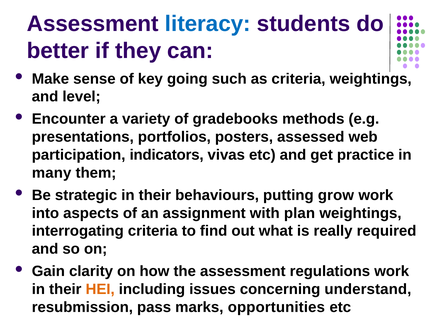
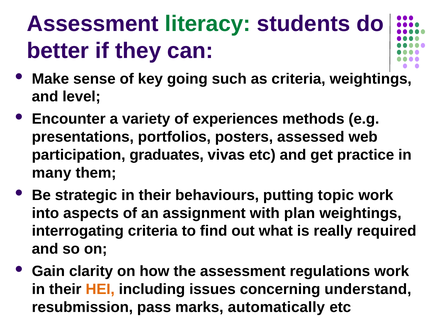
literacy colour: blue -> green
gradebooks: gradebooks -> experiences
indicators: indicators -> graduates
grow: grow -> topic
opportunities: opportunities -> automatically
